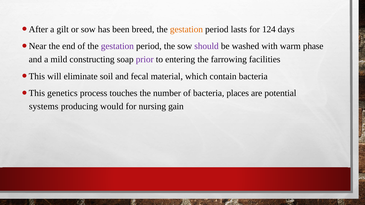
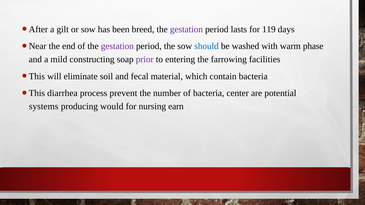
gestation at (186, 29) colour: orange -> purple
124: 124 -> 119
should colour: purple -> blue
genetics: genetics -> diarrhea
touches: touches -> prevent
places: places -> center
gain: gain -> earn
